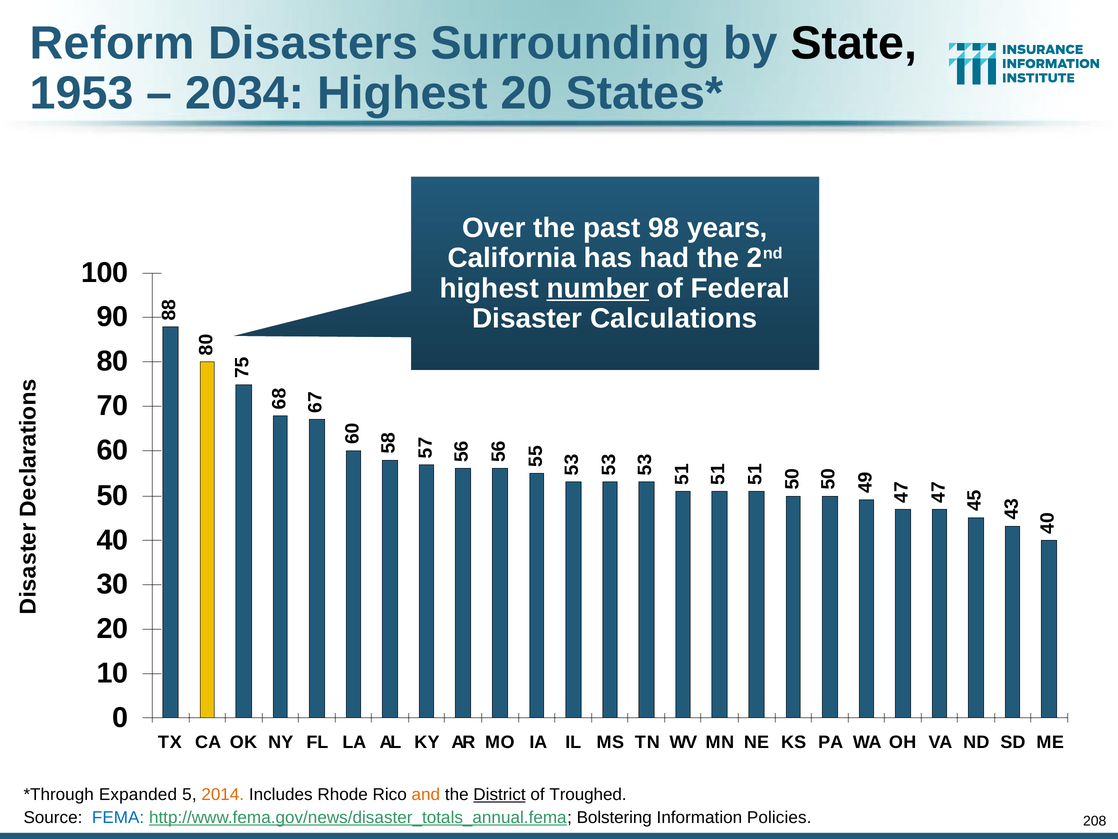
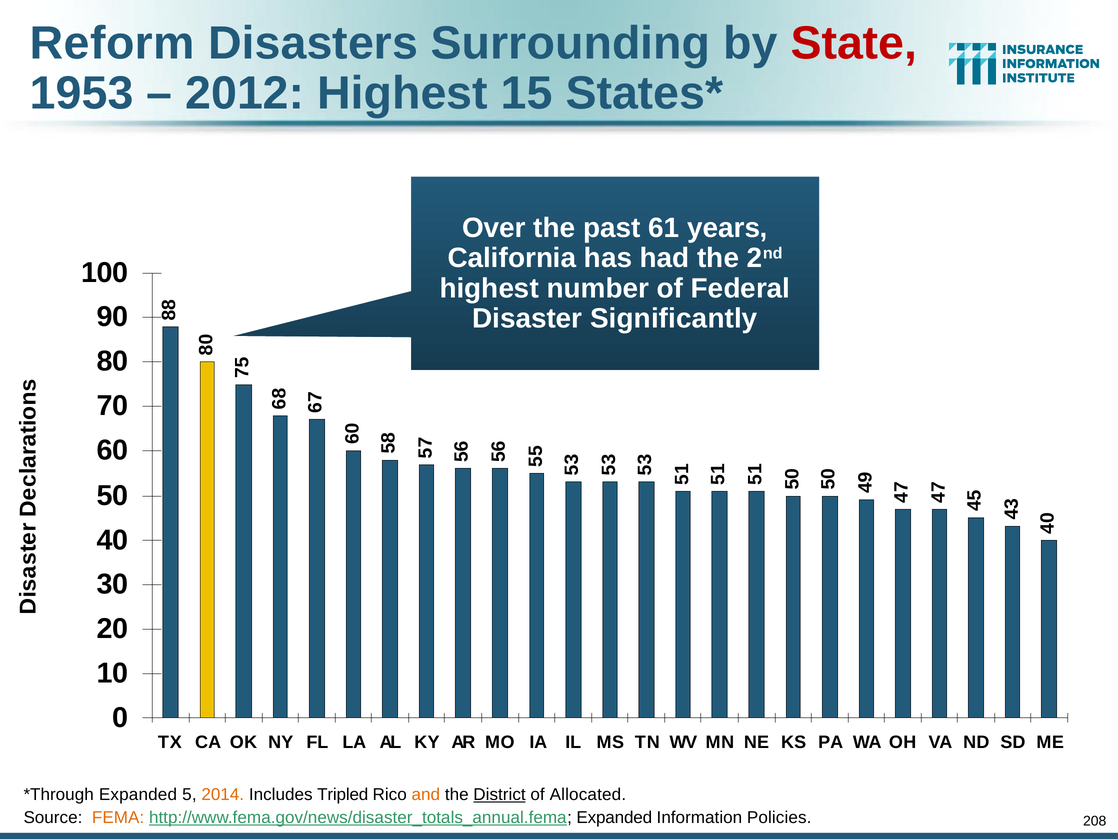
State colour: black -> red
2034: 2034 -> 2012
Highest 20: 20 -> 15
98: 98 -> 61
number underline: present -> none
Calculations: Calculations -> Significantly
Rhode: Rhode -> Tripled
Troughed: Troughed -> Allocated
FEMA colour: blue -> orange
http://www.fema.gov/news/disaster_totals_annual.fema Bolstering: Bolstering -> Expanded
